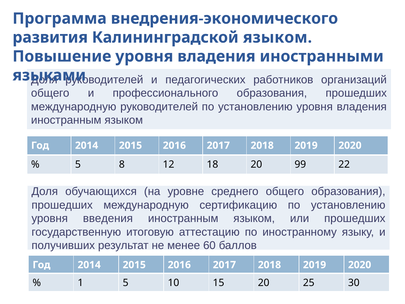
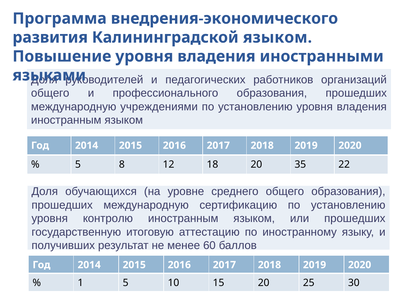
международную руководителей: руководителей -> учреждениями
99: 99 -> 35
введения: введения -> контролю
